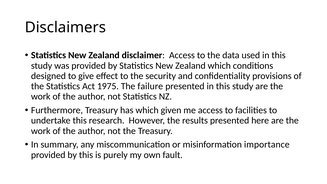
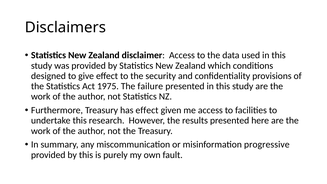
has which: which -> effect
importance: importance -> progressive
